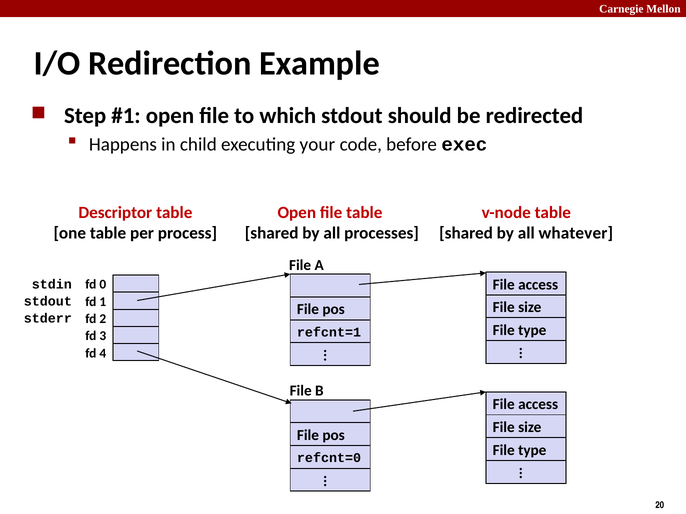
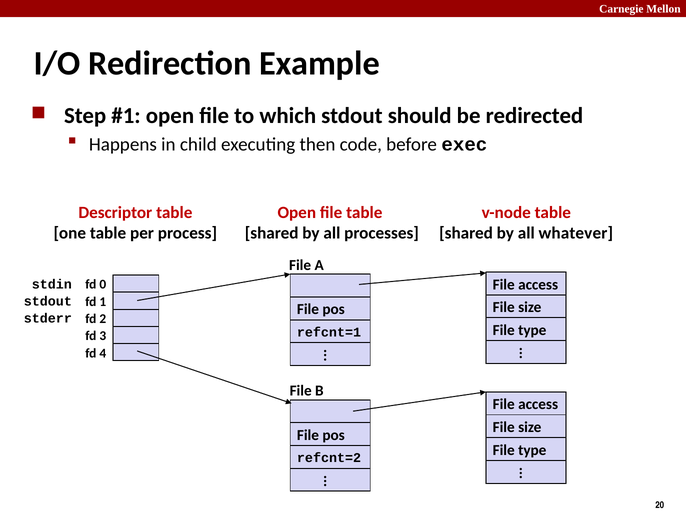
your: your -> then
refcnt=0: refcnt=0 -> refcnt=2
